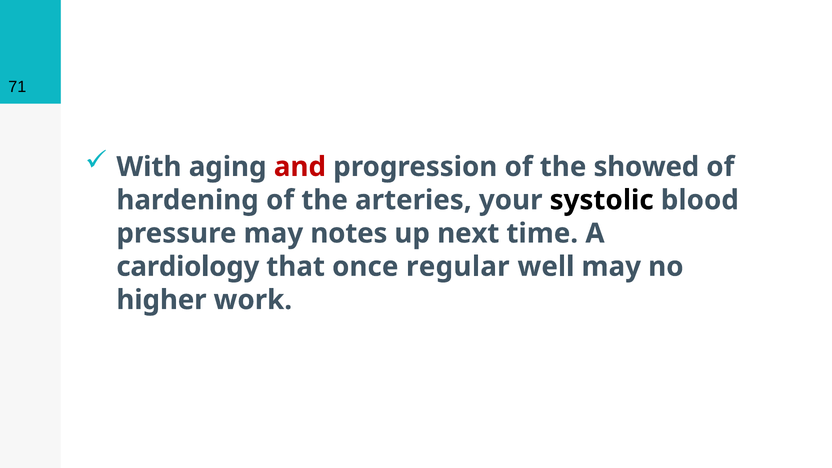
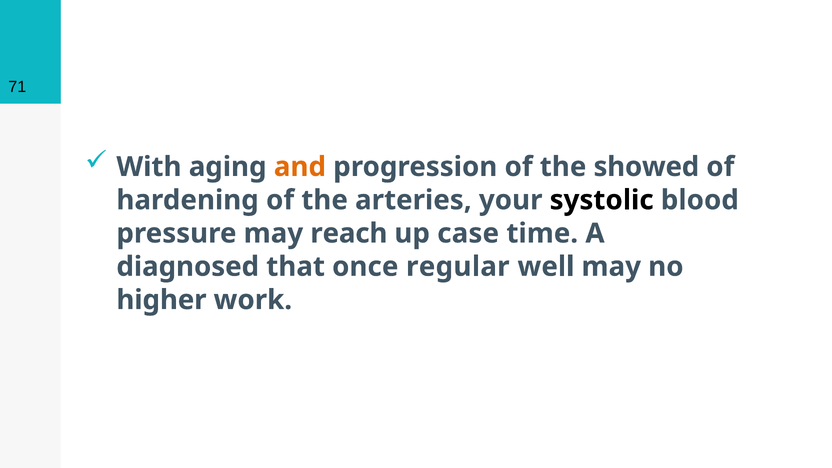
and colour: red -> orange
notes: notes -> reach
next: next -> case
cardiology: cardiology -> diagnosed
